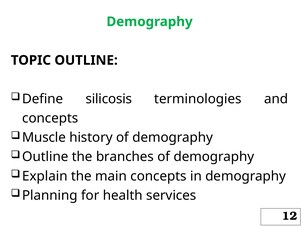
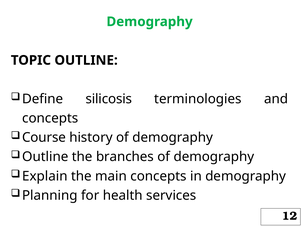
Muscle: Muscle -> Course
